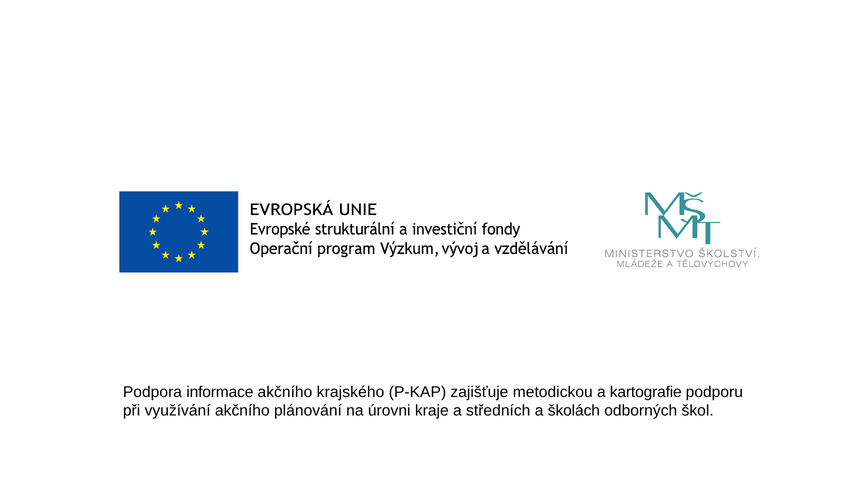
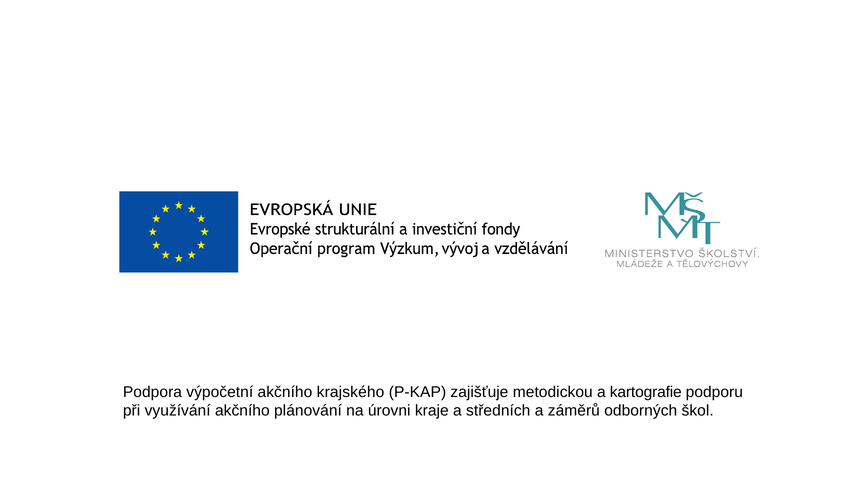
informace: informace -> výpočetní
školách: školách -> záměrů
